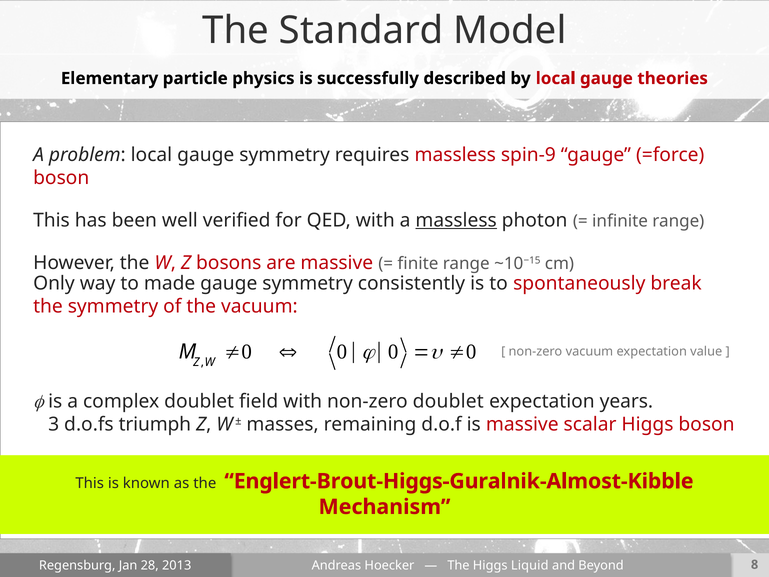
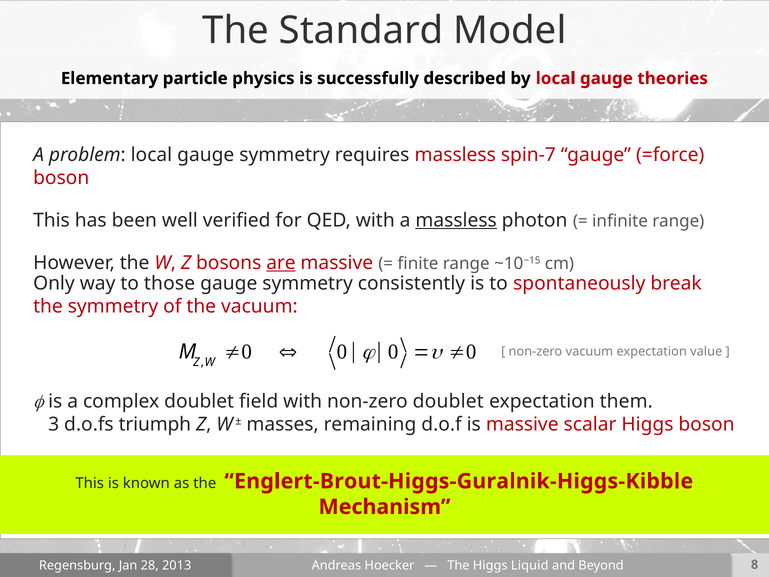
spin-9: spin-9 -> spin-7
are underline: none -> present
made: made -> those
years: years -> them
Englert-Brout-Higgs-Guralnik-Almost-Kibble: Englert-Brout-Higgs-Guralnik-Almost-Kibble -> Englert-Brout-Higgs-Guralnik-Higgs-Kibble
